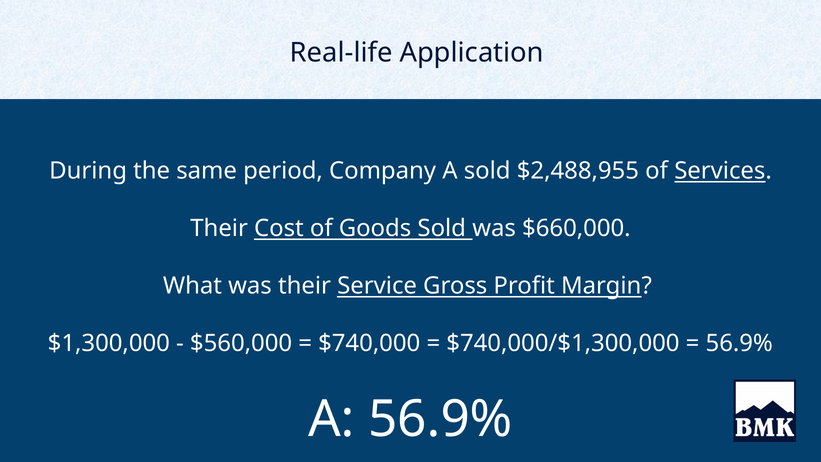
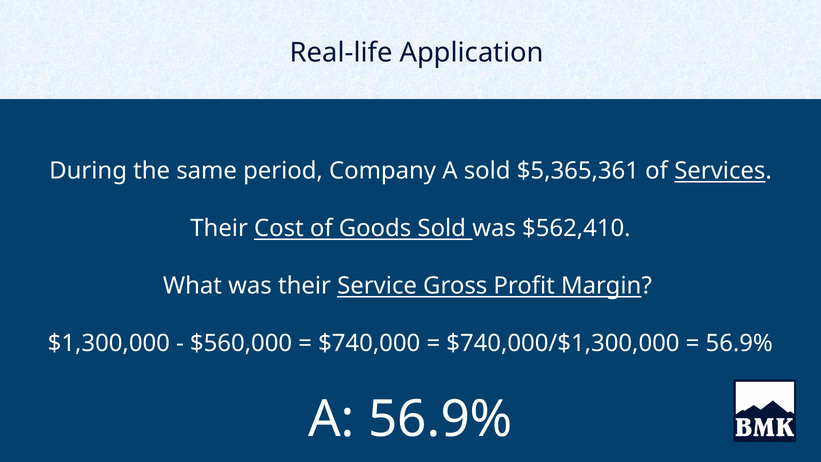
$2,488,955: $2,488,955 -> $5,365,361
$660,000: $660,000 -> $562,410
